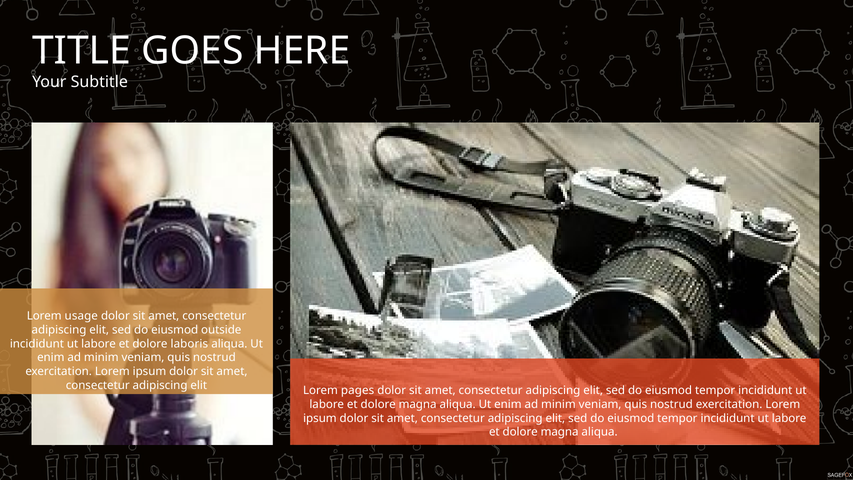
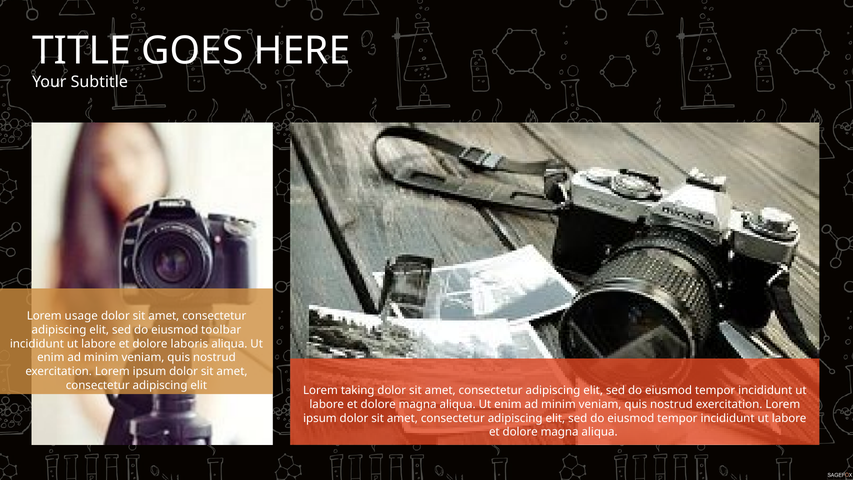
outside: outside -> toolbar
pages: pages -> taking
